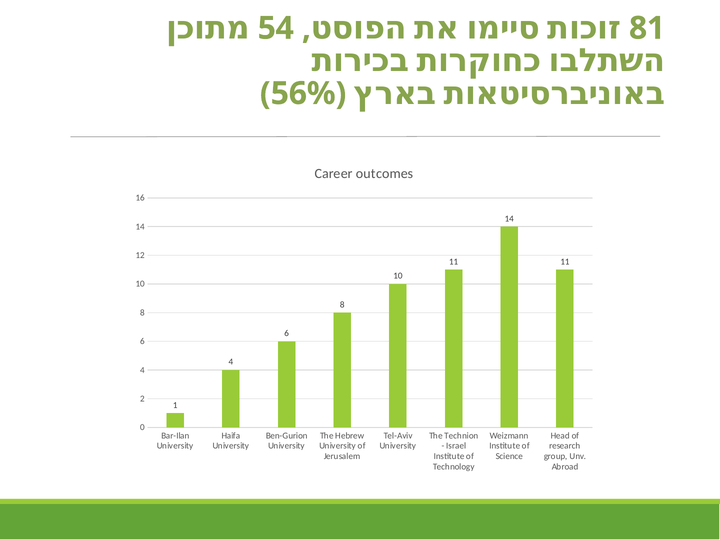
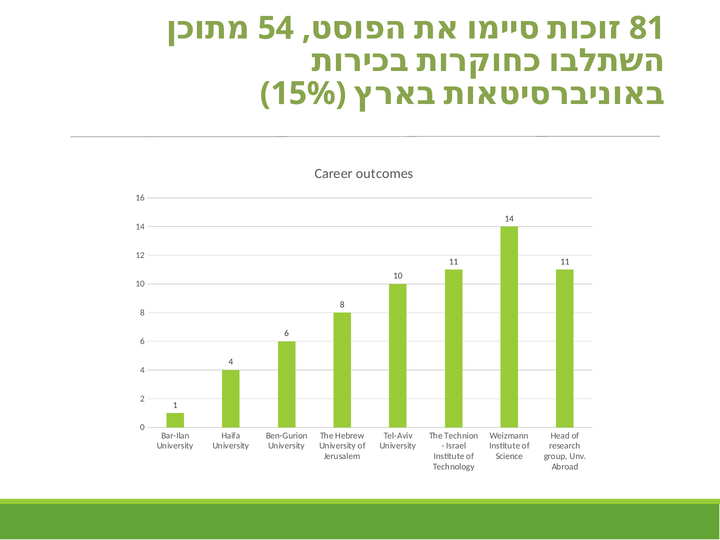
56%: 56% -> 15%
